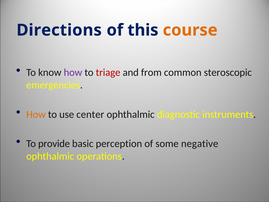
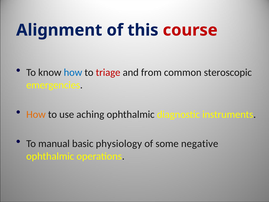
Directions: Directions -> Alignment
course colour: orange -> red
how at (73, 72) colour: purple -> blue
center: center -> aching
provide: provide -> manual
perception: perception -> physiology
